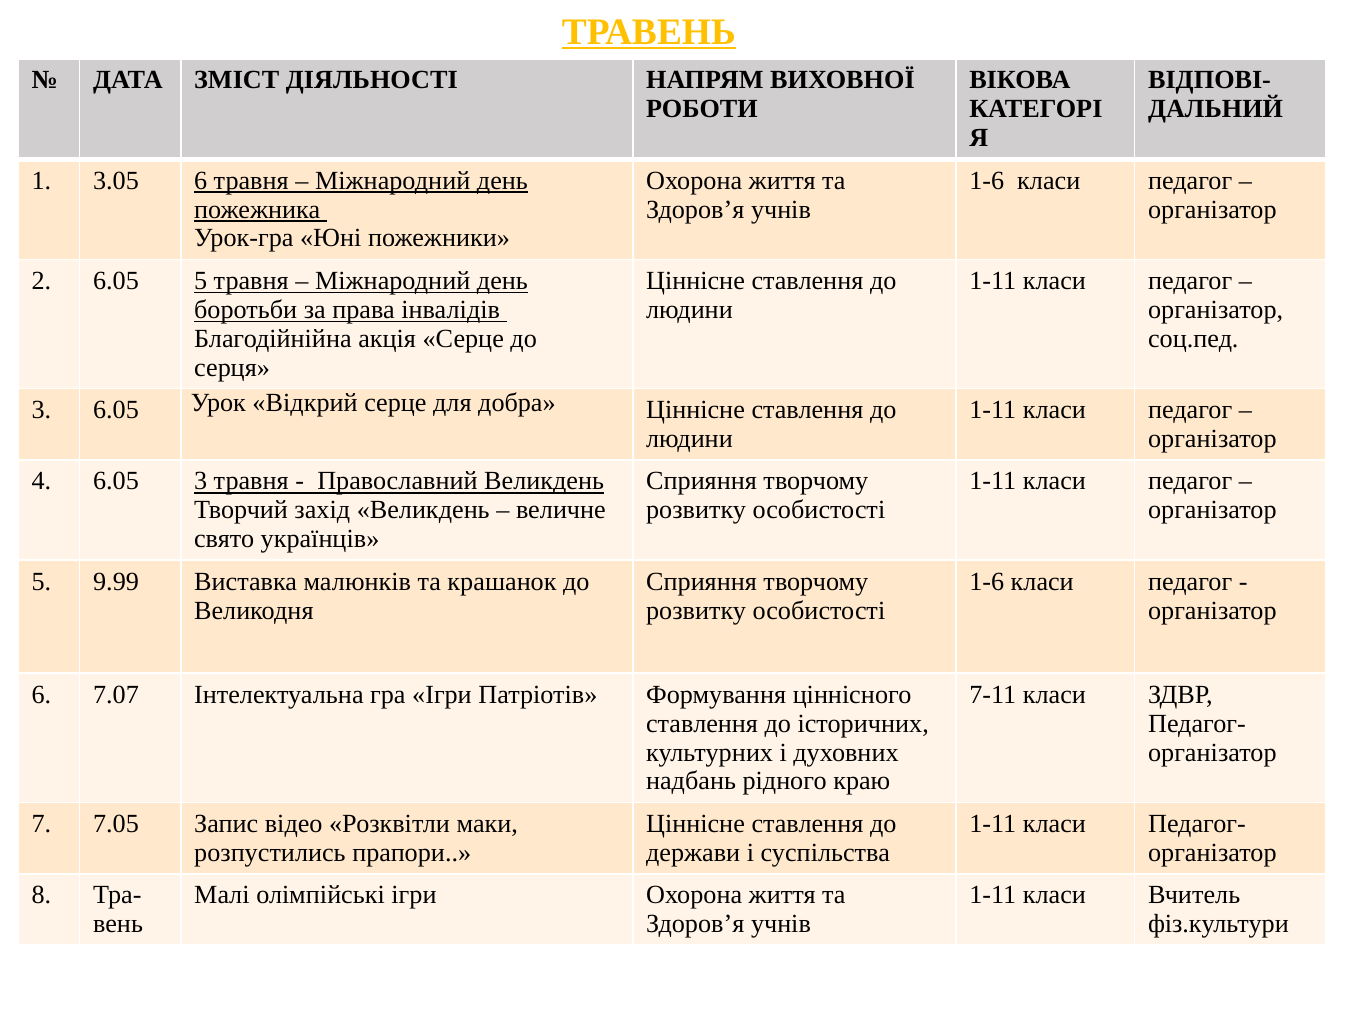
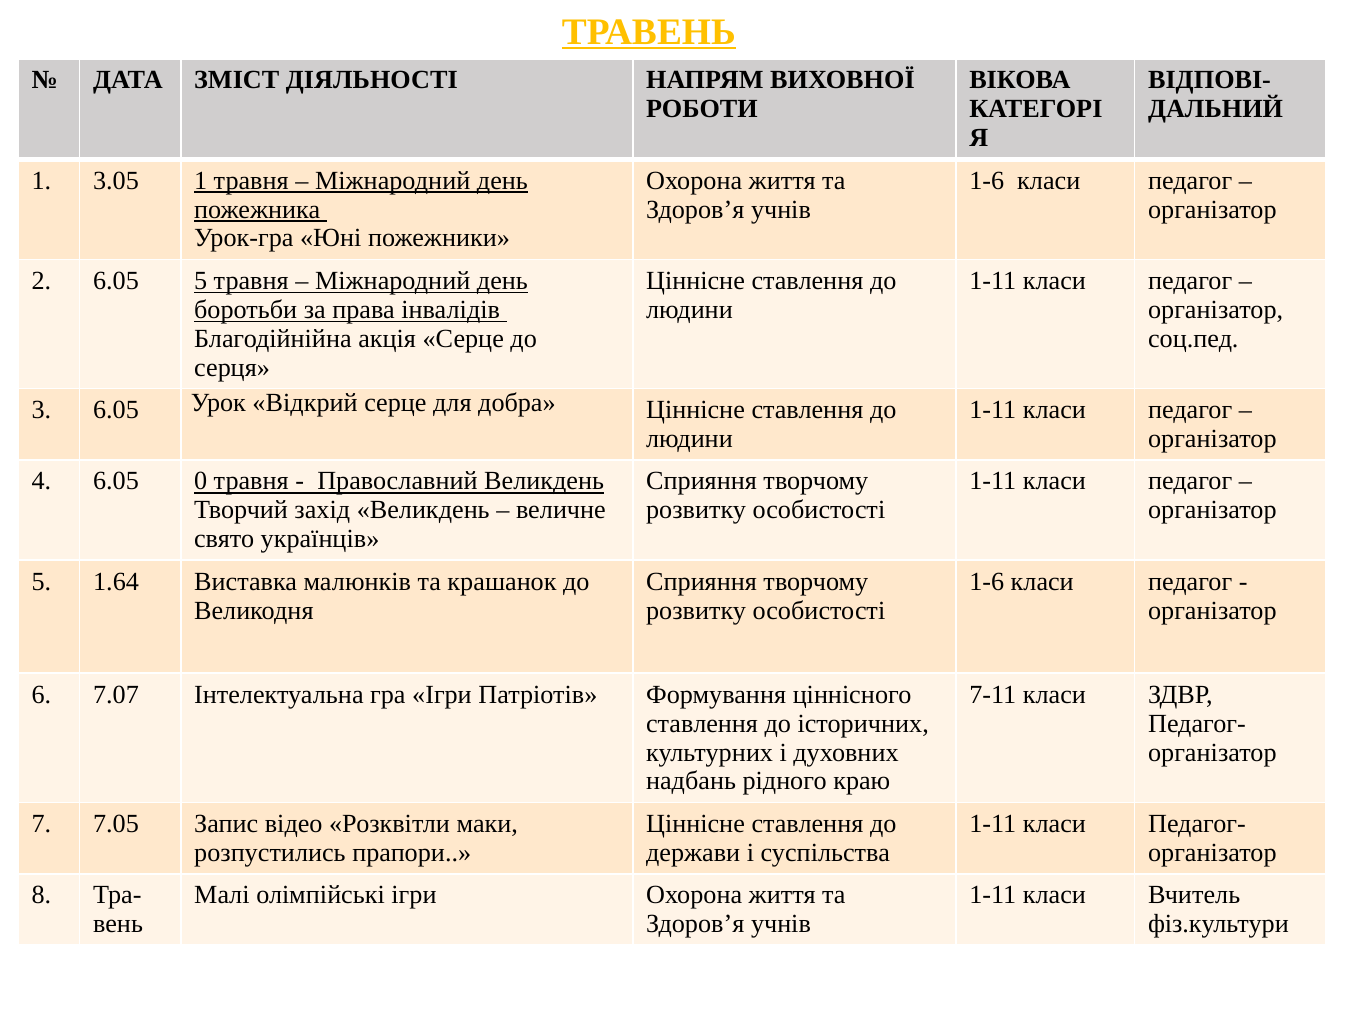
3.05 6: 6 -> 1
6.05 3: 3 -> 0
9.99: 9.99 -> 1.64
